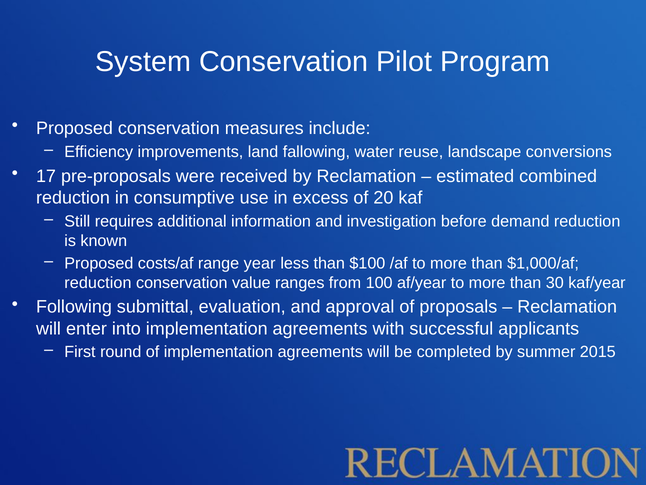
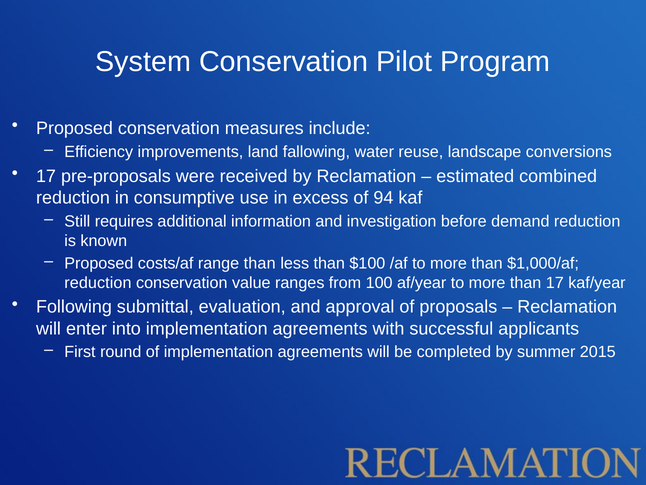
20: 20 -> 94
range year: year -> than
than 30: 30 -> 17
